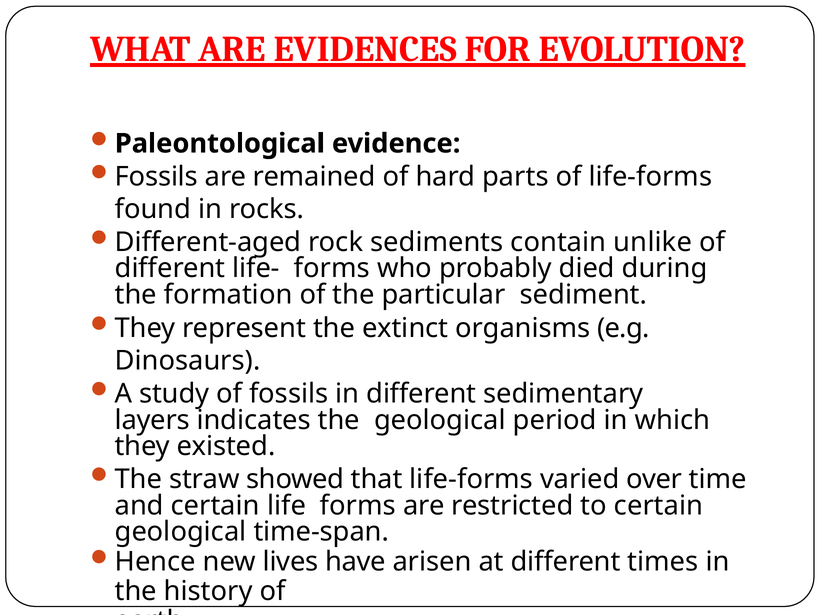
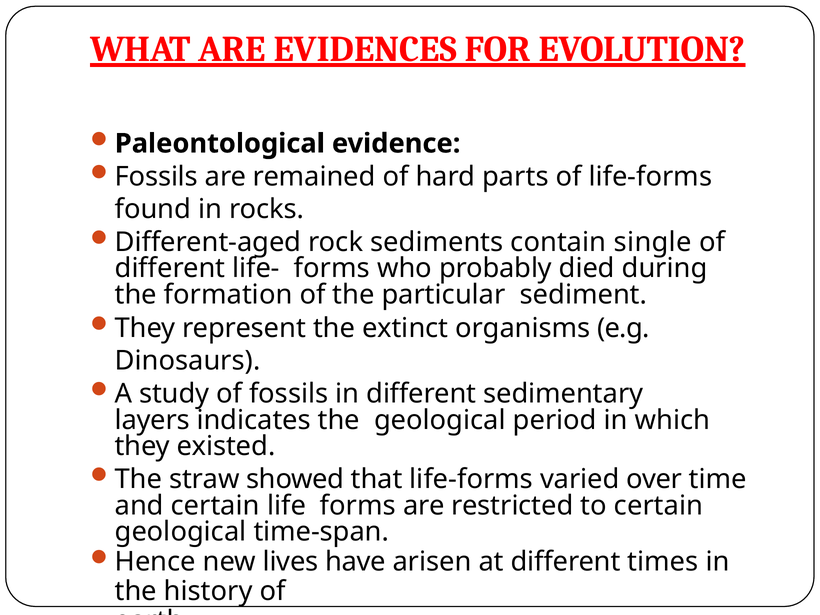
unlike: unlike -> single
